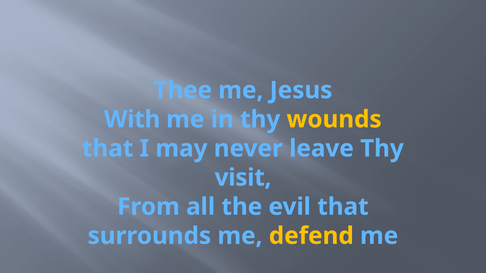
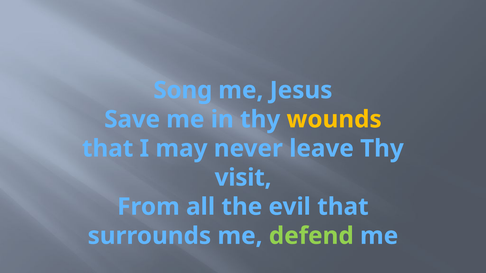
Thee: Thee -> Song
With: With -> Save
defend colour: yellow -> light green
